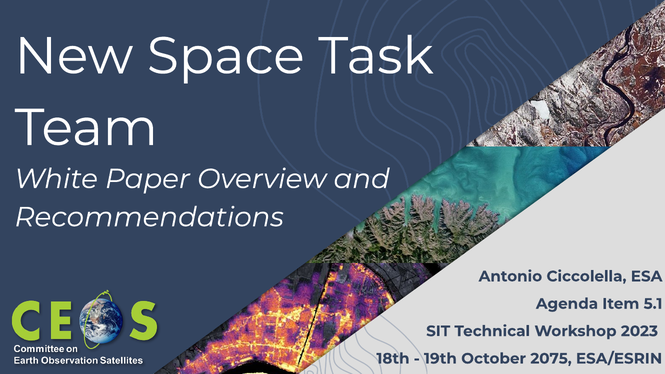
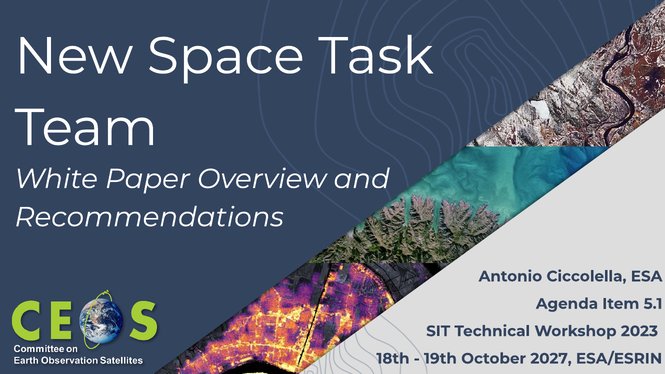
2075: 2075 -> 2027
